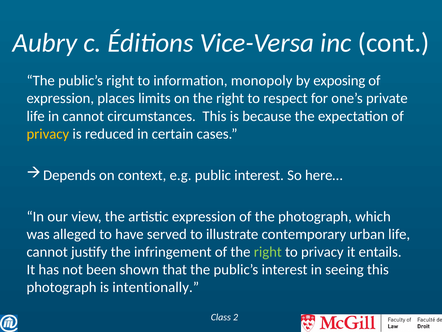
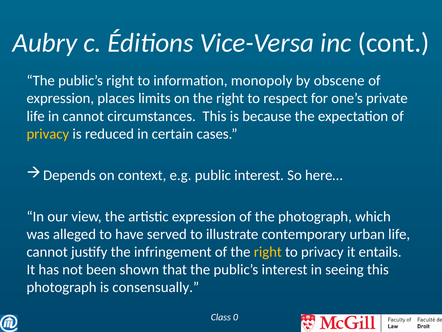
exposing: exposing -> obscene
right at (268, 251) colour: light green -> yellow
intentionally: intentionally -> consensually
2: 2 -> 0
